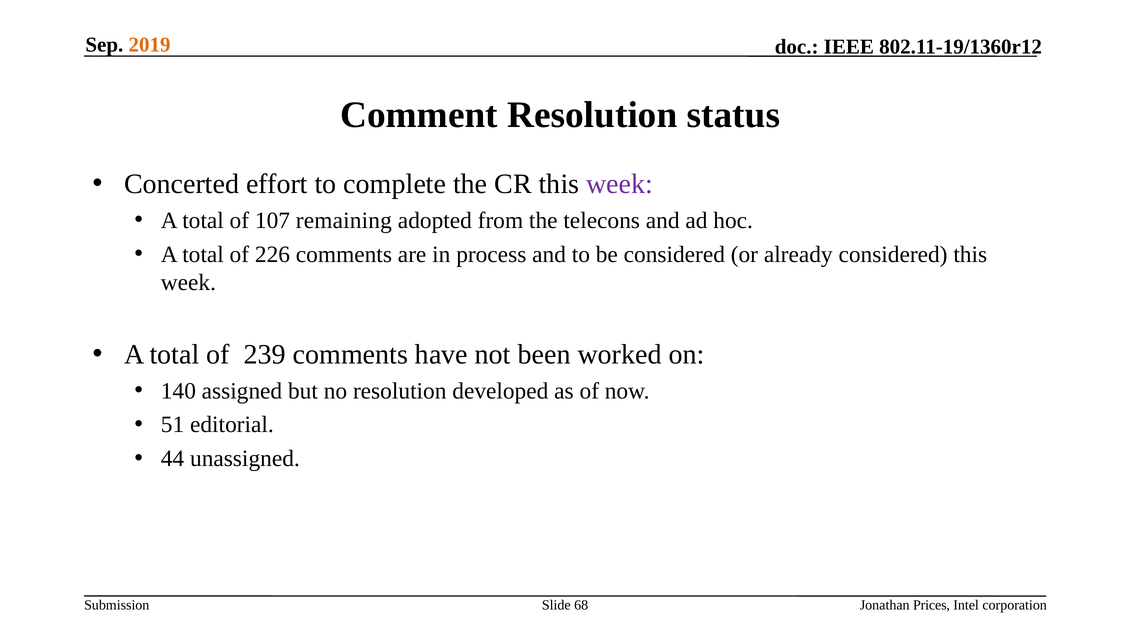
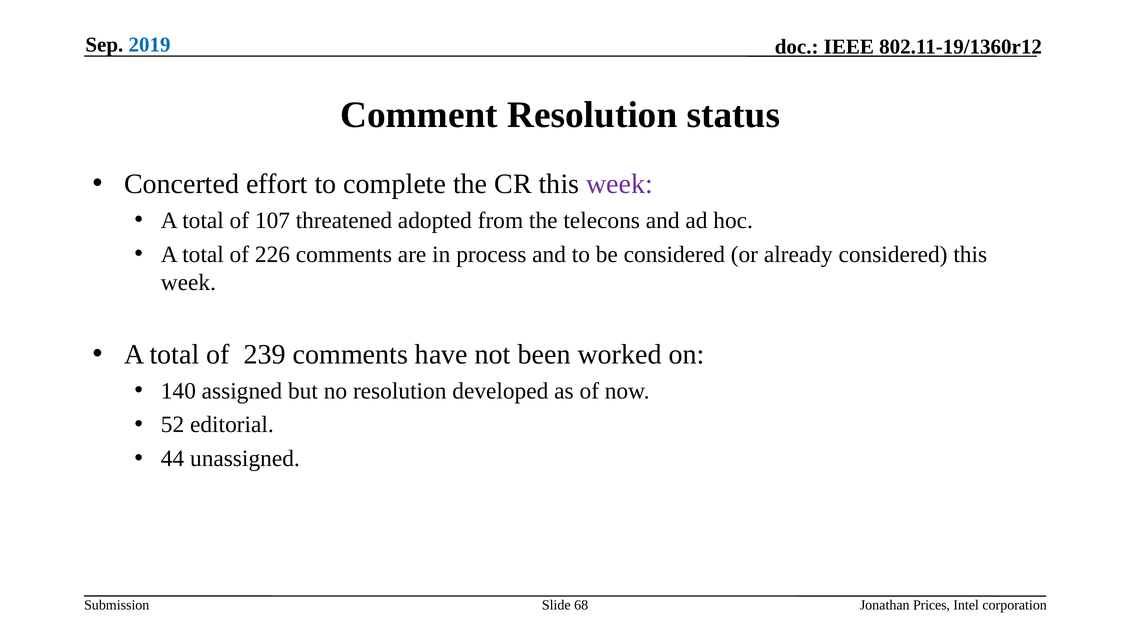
2019 colour: orange -> blue
remaining: remaining -> threatened
51: 51 -> 52
